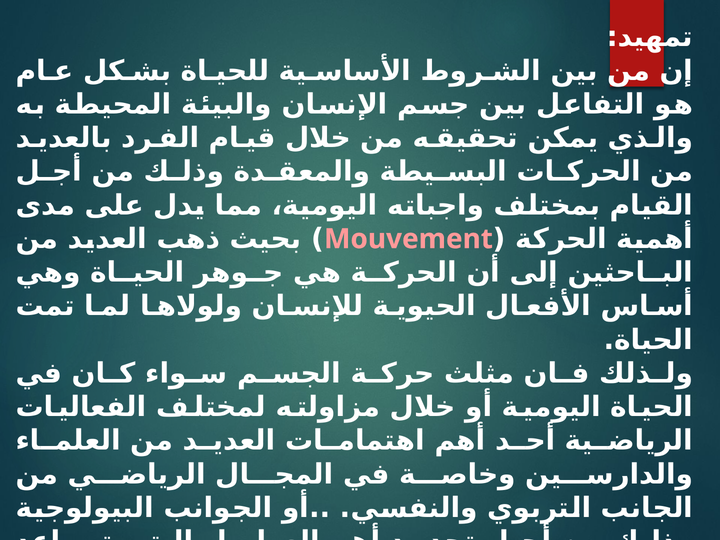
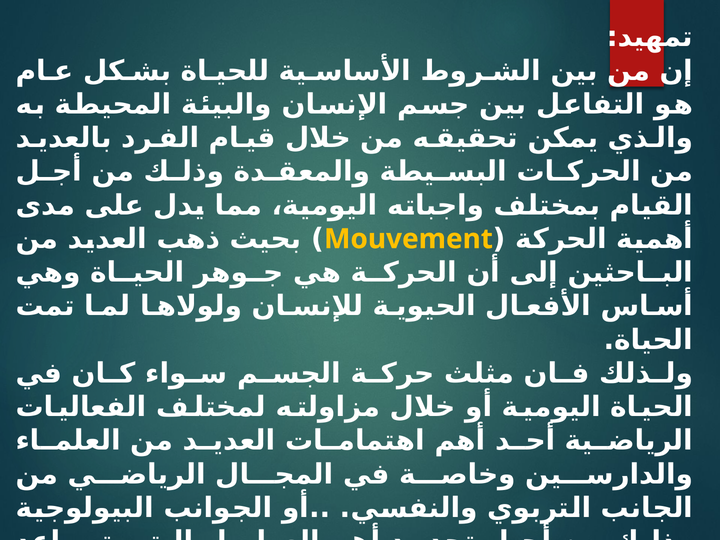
Mouvement colour: pink -> yellow
